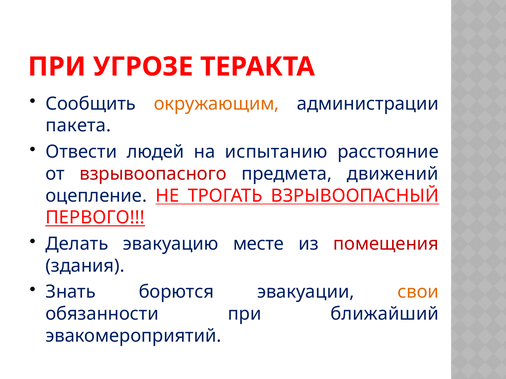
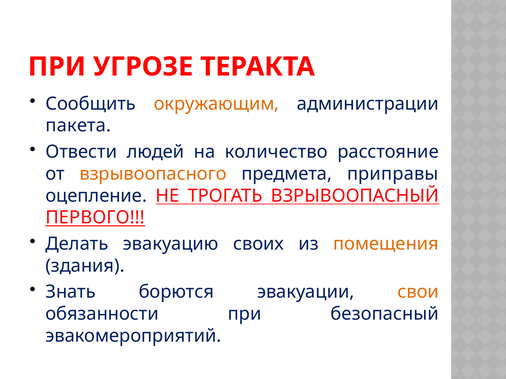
испытанию: испытанию -> количество
взрывоопасного colour: red -> orange
движений: движений -> приправы
месте: месте -> своих
помещения colour: red -> orange
ближайший: ближайший -> безопасный
